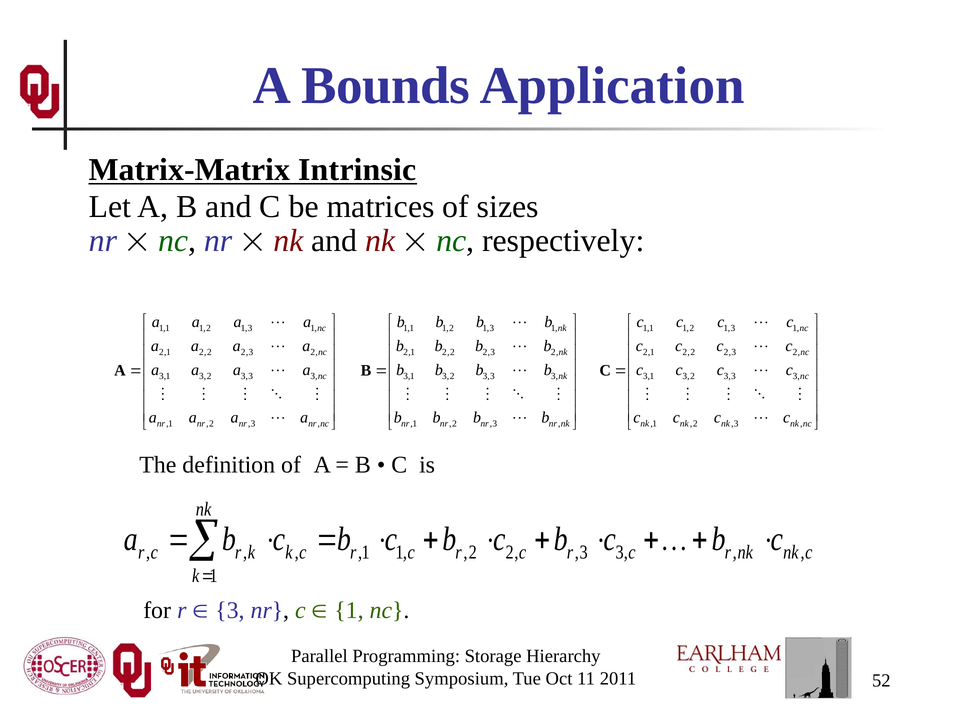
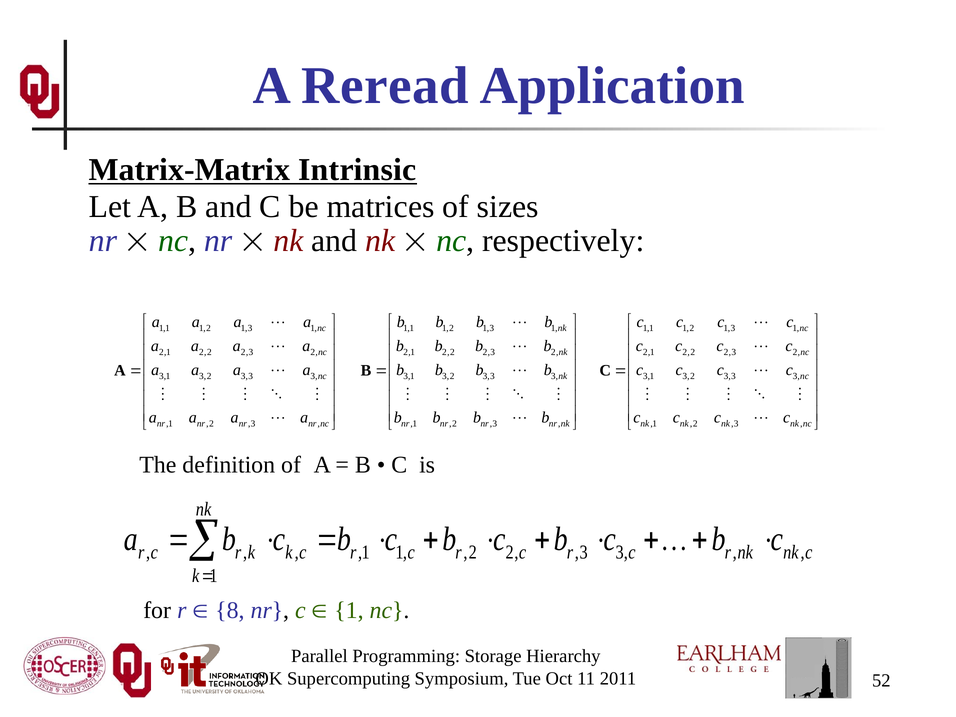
Bounds: Bounds -> Reread
3 at (230, 610): 3 -> 8
